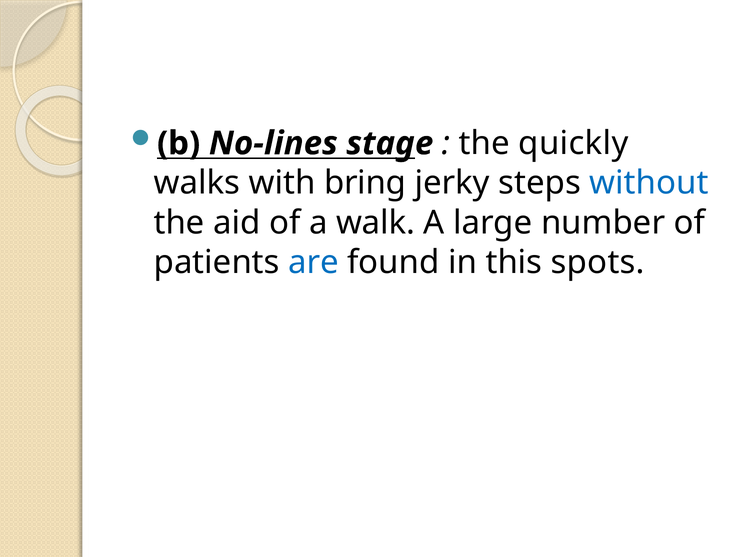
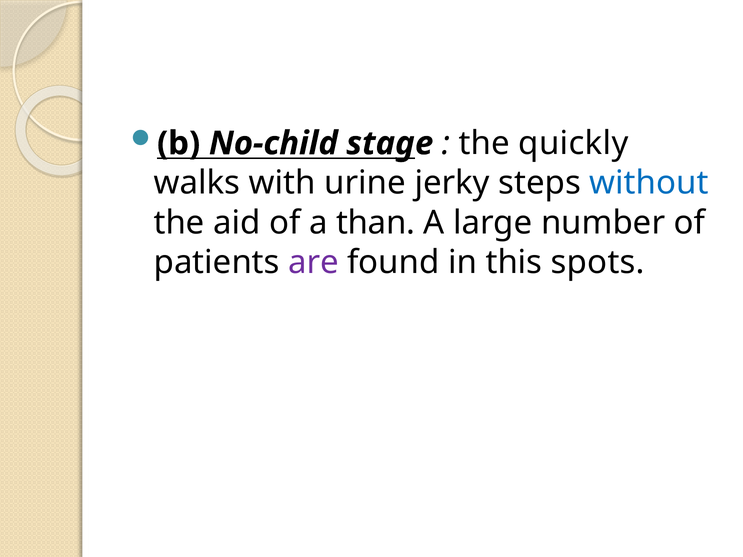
No-lines: No-lines -> No-child
bring: bring -> urine
walk: walk -> than
are colour: blue -> purple
